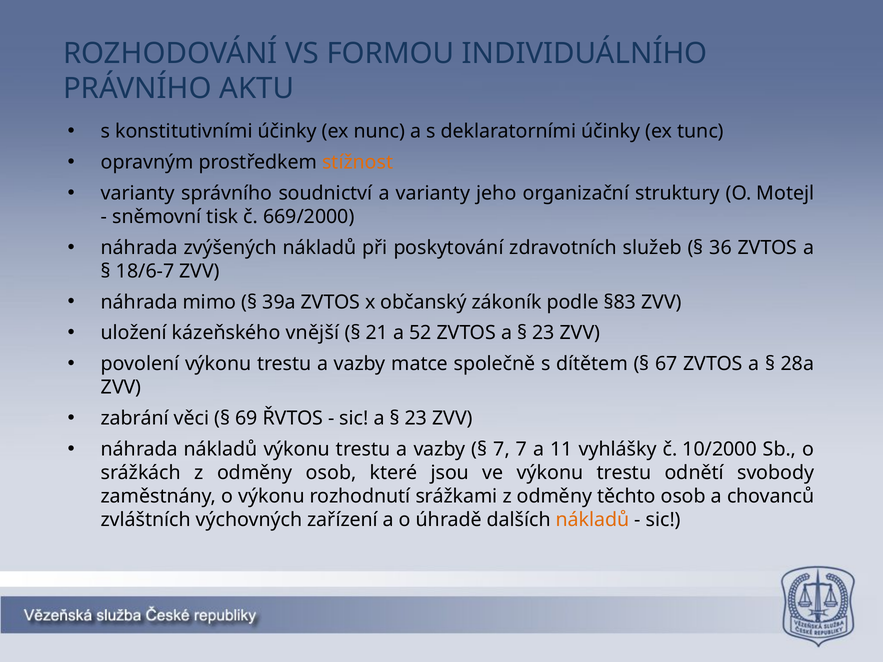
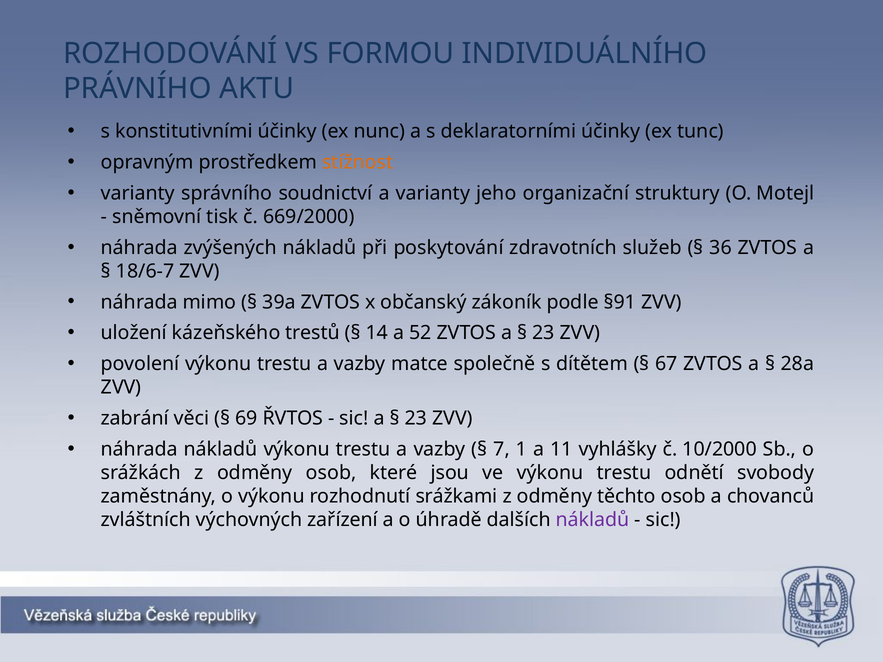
§83: §83 -> §91
vnější: vnější -> trestů
21: 21 -> 14
7 7: 7 -> 1
nákladů at (593, 520) colour: orange -> purple
